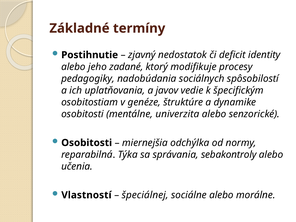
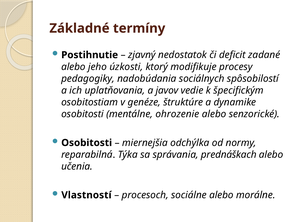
identity: identity -> zadané
zadané: zadané -> úzkosti
univerzita: univerzita -> ohrozenie
sebakontroly: sebakontroly -> prednáškach
špeciálnej: špeciálnej -> procesoch
